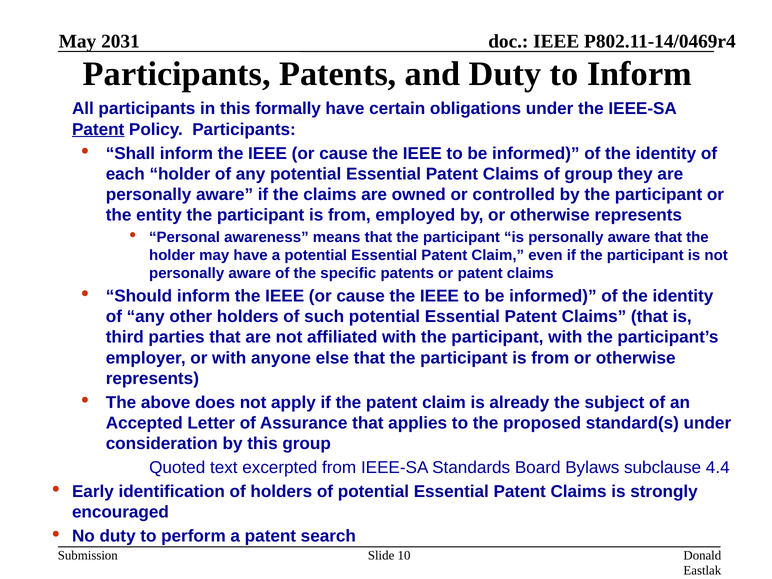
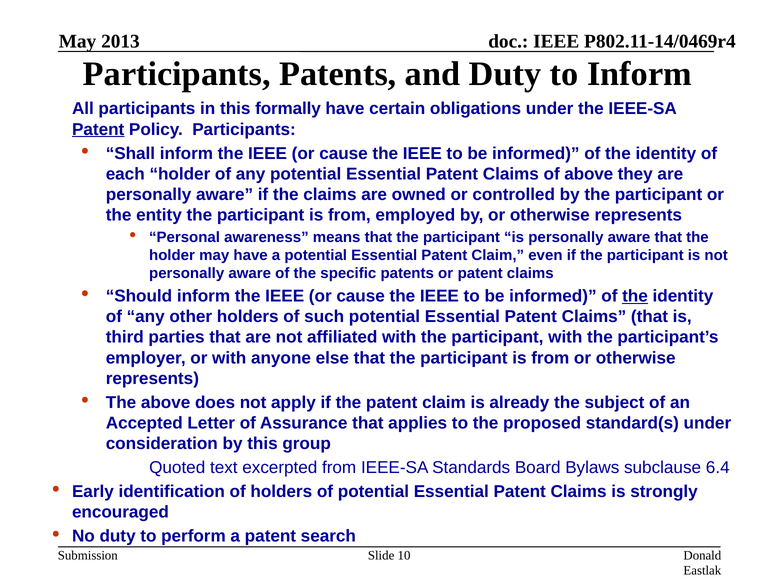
2031: 2031 -> 2013
of group: group -> above
the at (635, 296) underline: none -> present
4.4: 4.4 -> 6.4
